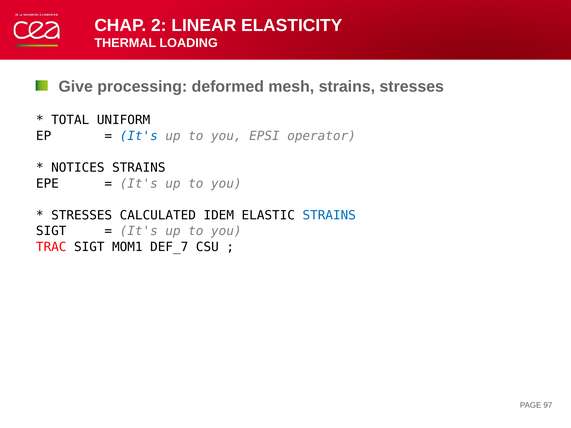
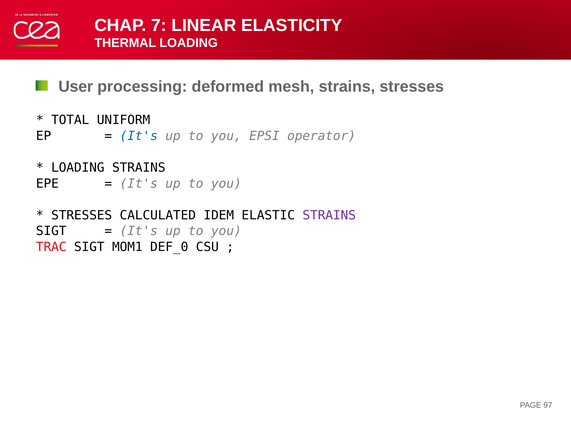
2: 2 -> 7
Give: Give -> User
NOTICES at (78, 168): NOTICES -> LOADING
STRAINS at (329, 215) colour: blue -> purple
DEF_7: DEF_7 -> DEF_0
